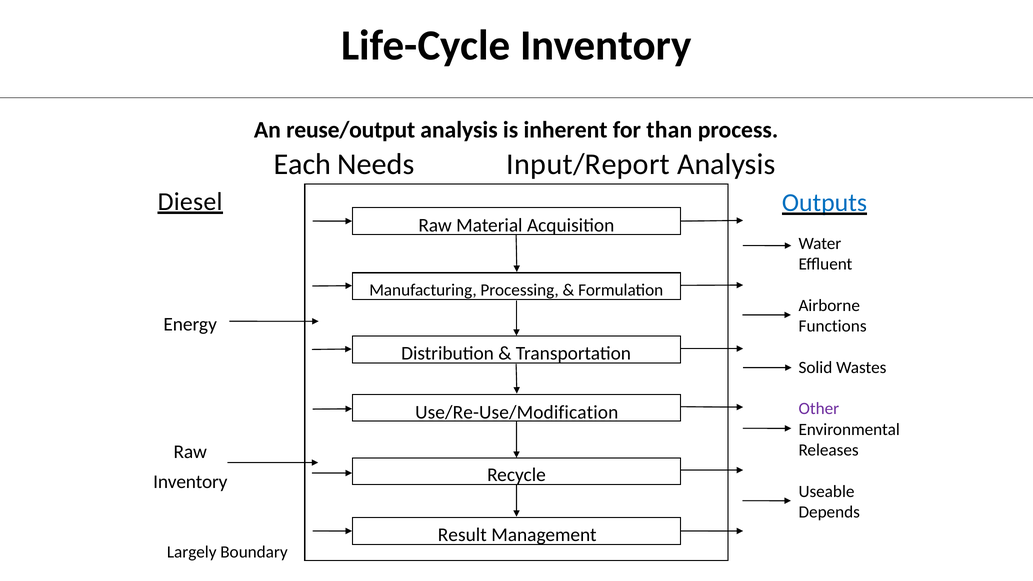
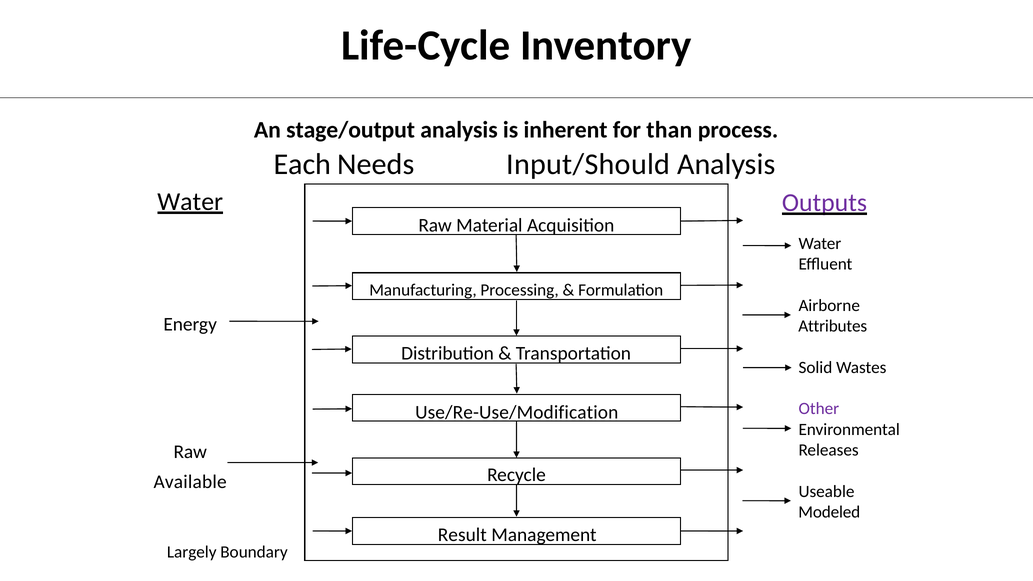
reuse/output: reuse/output -> stage/output
Input/Report: Input/Report -> Input/Should
Diesel at (190, 202): Diesel -> Water
Outputs colour: blue -> purple
Functions: Functions -> Attributes
Inventory at (190, 482): Inventory -> Available
Depends: Depends -> Modeled
